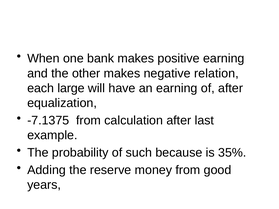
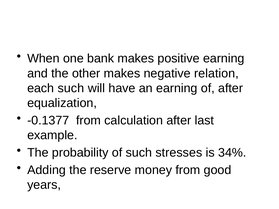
each large: large -> such
-7.1375: -7.1375 -> -0.1377
because: because -> stresses
35%: 35% -> 34%
